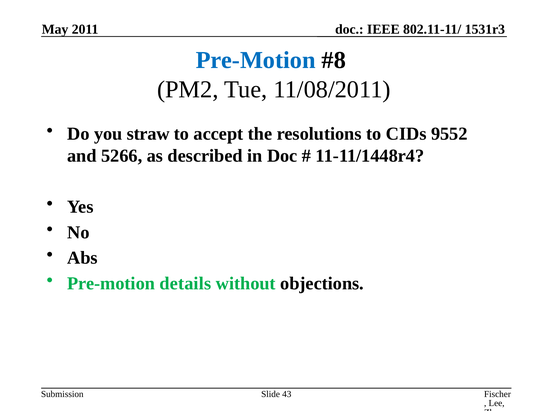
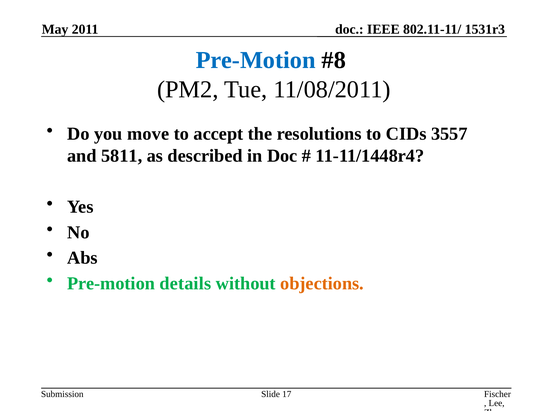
straw: straw -> move
9552: 9552 -> 3557
5266: 5266 -> 5811
objections colour: black -> orange
43: 43 -> 17
